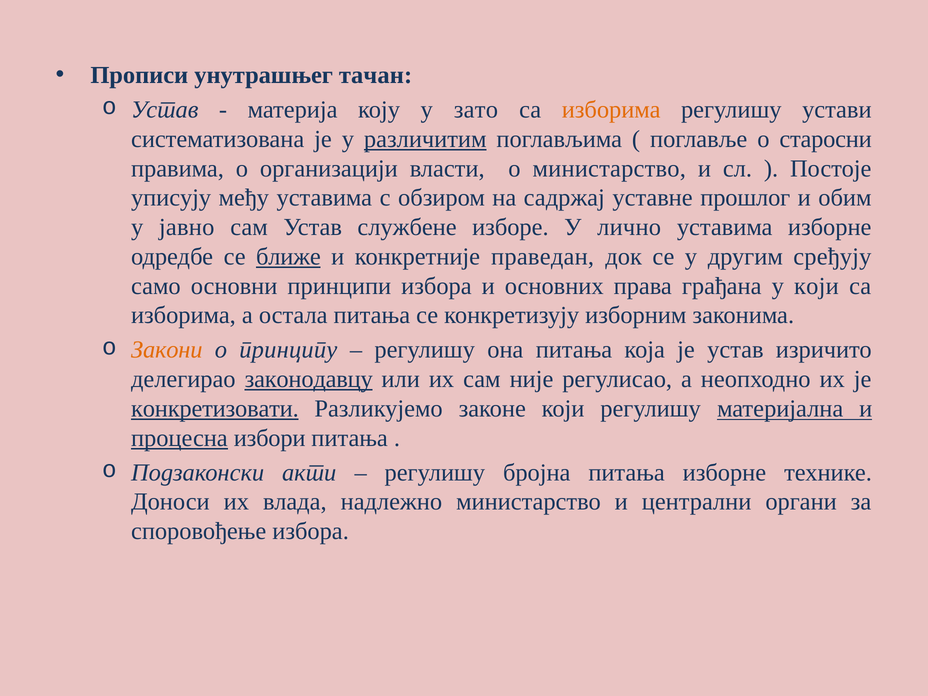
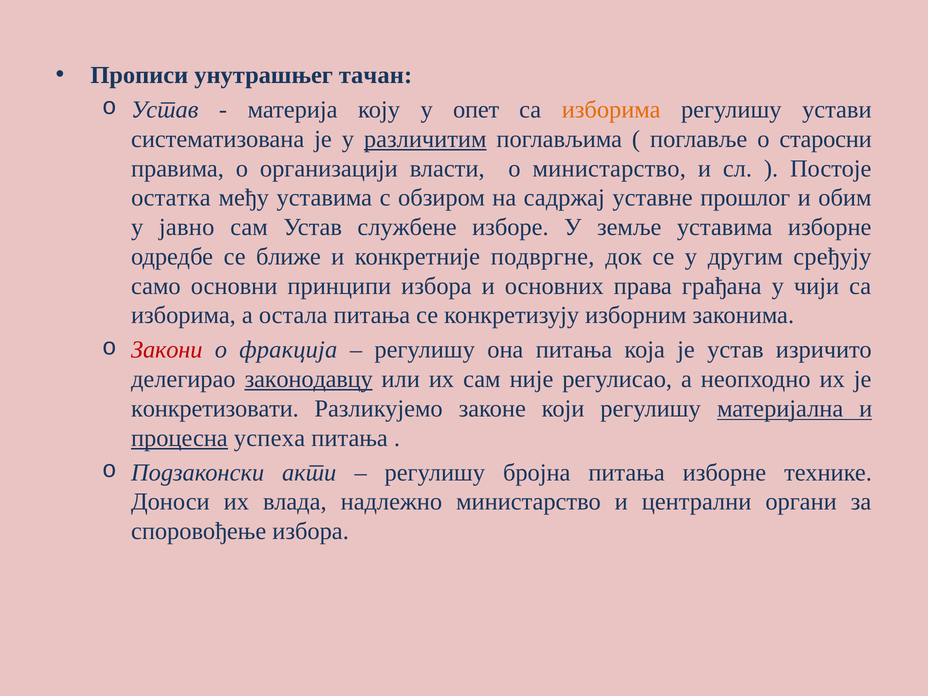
зато: зато -> опет
уписују: уписују -> остатка
лично: лично -> земље
ближе underline: present -> none
праведан: праведан -> подвргне
у који: који -> чији
Закони colour: orange -> red
принципу: принципу -> фракција
конкретизовати underline: present -> none
избори: избори -> успеха
